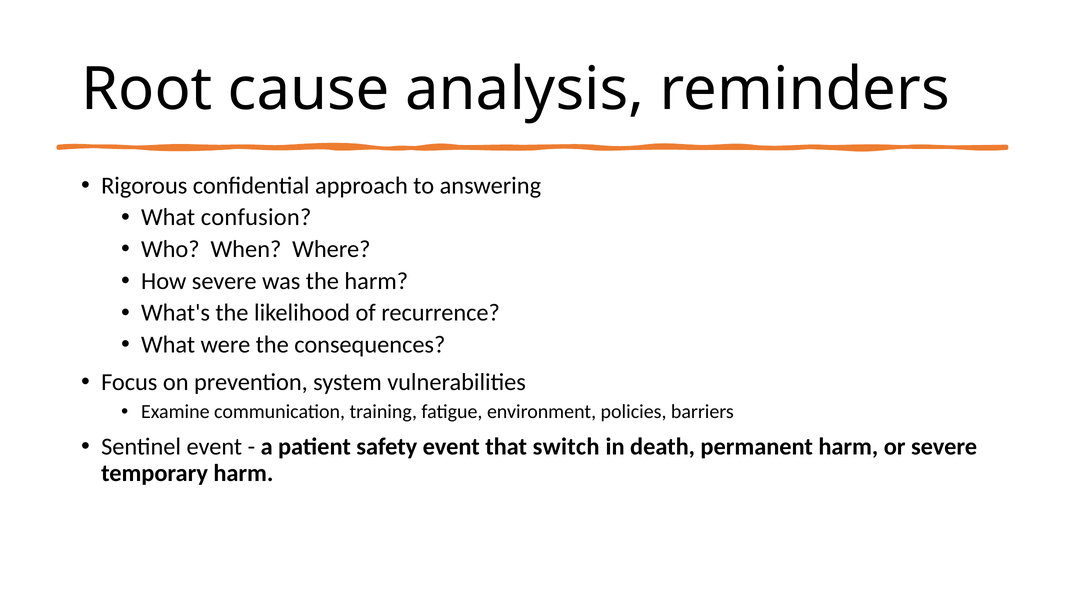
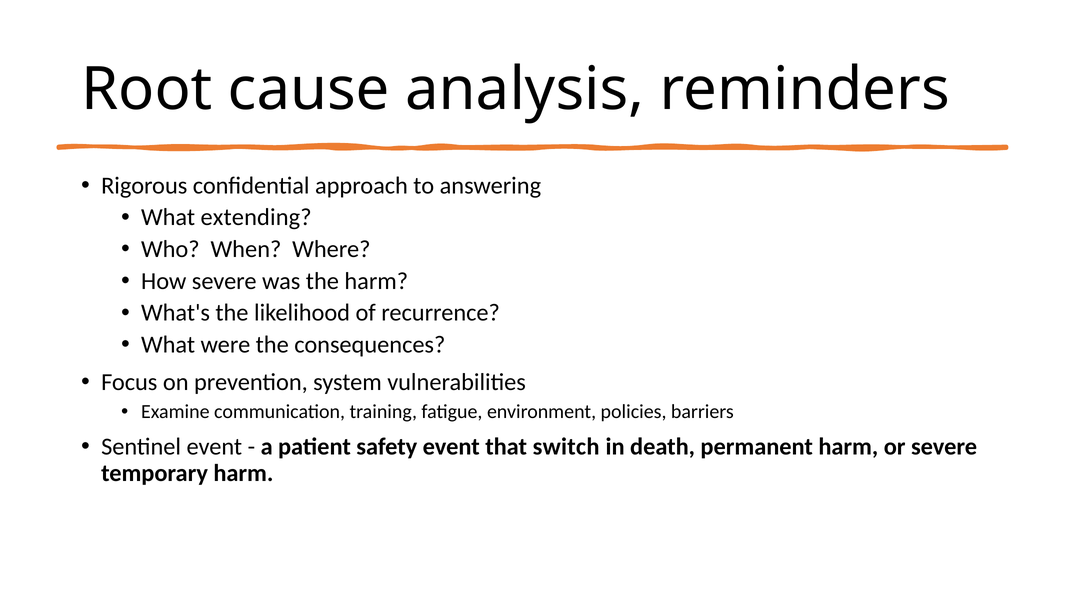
confusion: confusion -> extending
